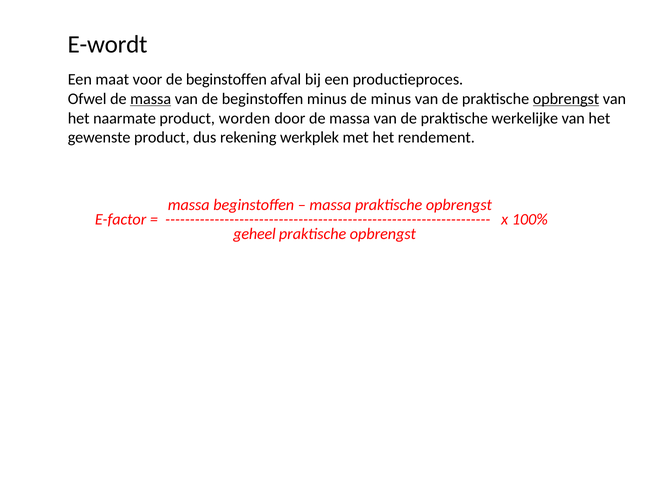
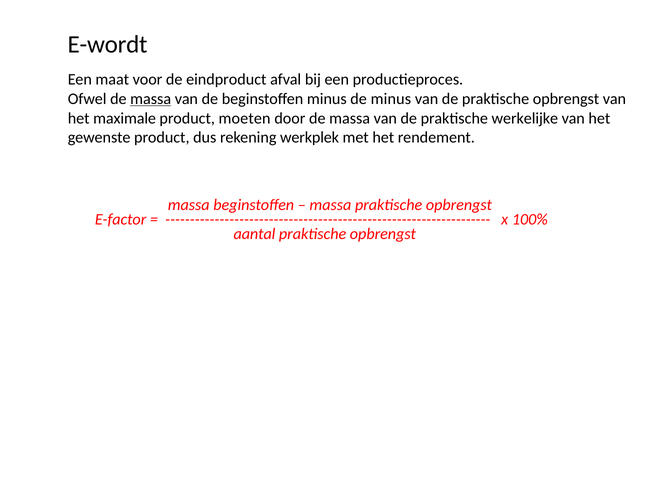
voor de beginstoffen: beginstoffen -> eindproduct
opbrengst at (566, 99) underline: present -> none
naarmate: naarmate -> maximale
worden: worden -> moeten
geheel: geheel -> aantal
